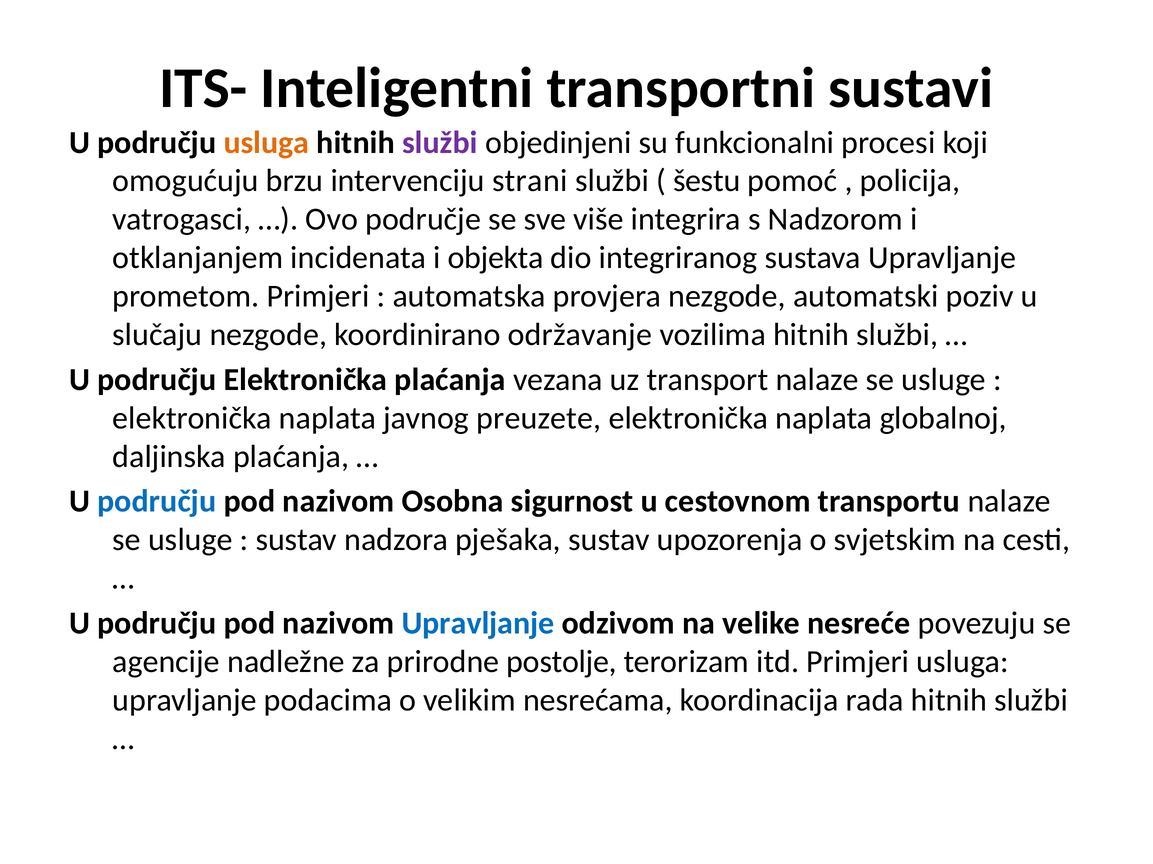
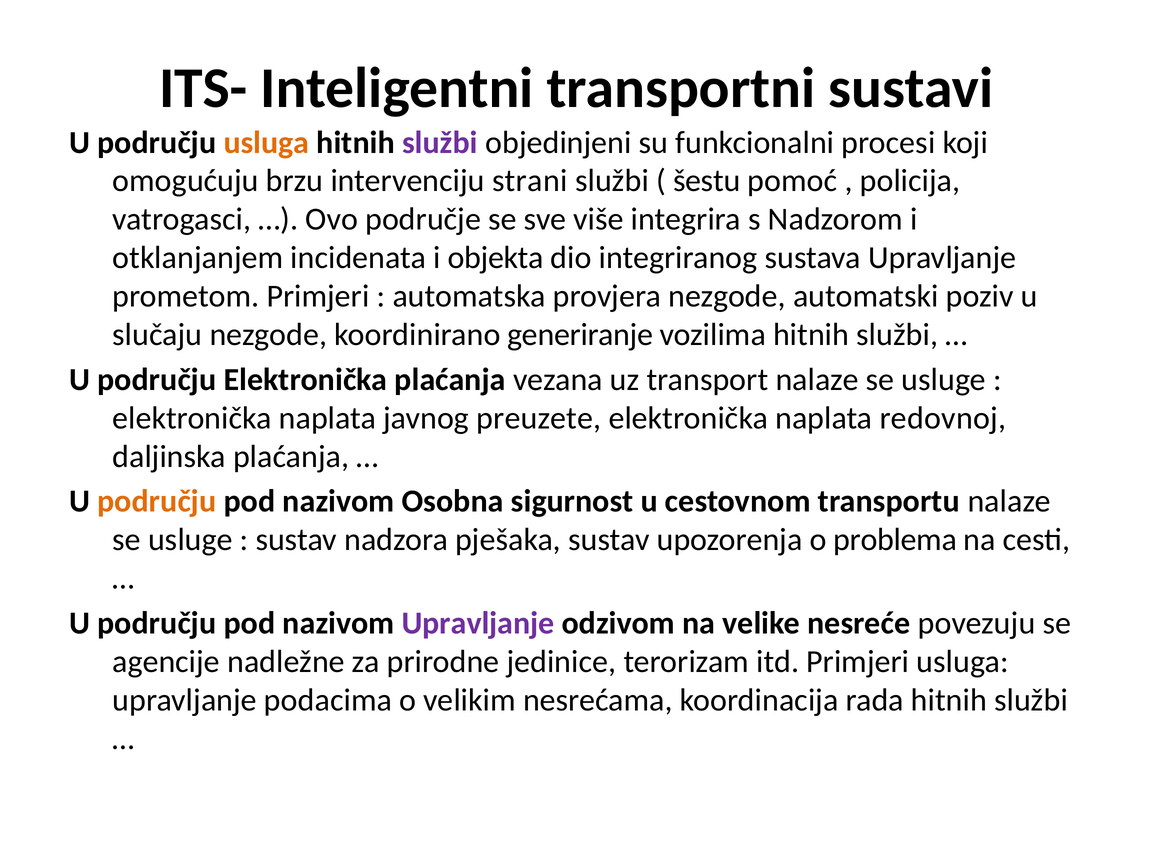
održavanje: održavanje -> generiranje
globalnoj: globalnoj -> redovnoj
području at (157, 502) colour: blue -> orange
svjetskim: svjetskim -> problema
Upravljanje at (478, 624) colour: blue -> purple
postolje: postolje -> jedinice
